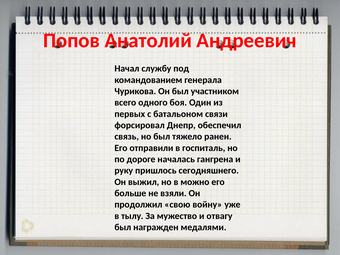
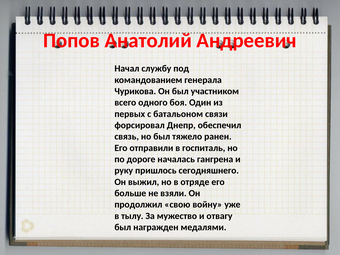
можно: можно -> отряде
